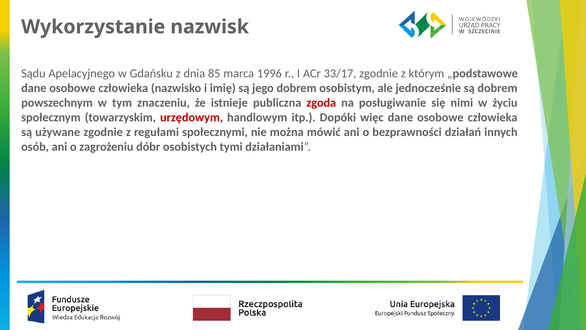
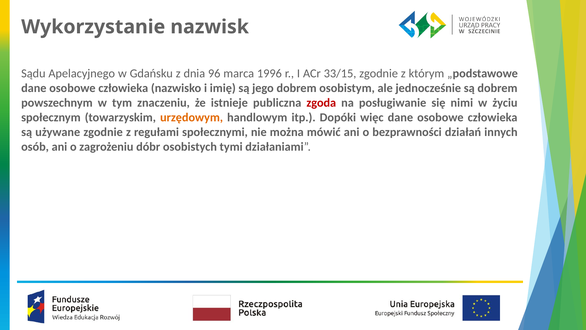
85: 85 -> 96
33/17: 33/17 -> 33/15
urzędowym colour: red -> orange
